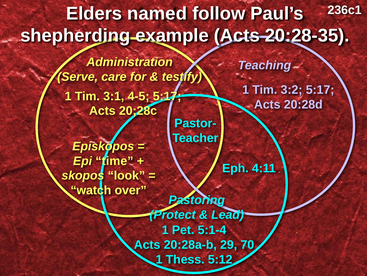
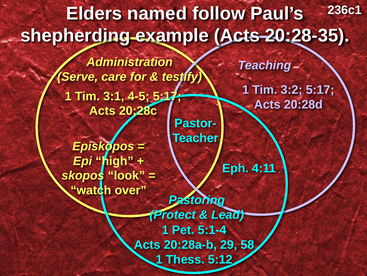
time: time -> high
70: 70 -> 58
